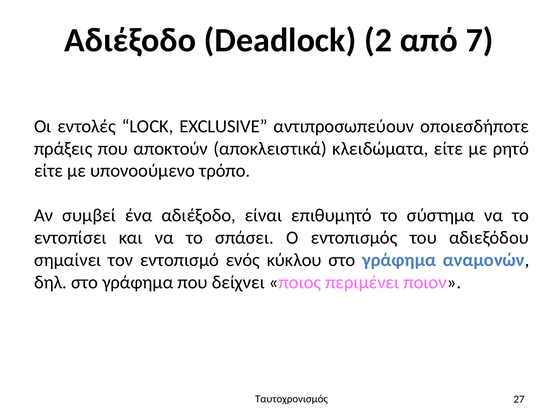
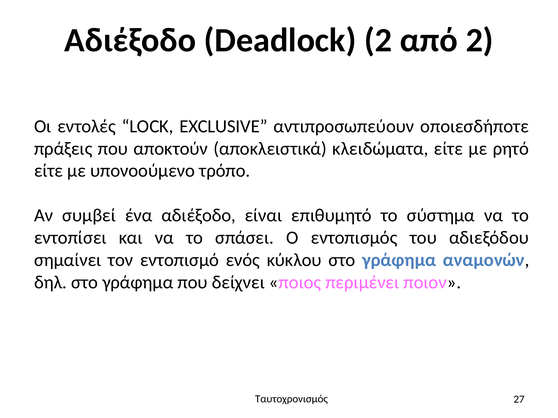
από 7: 7 -> 2
